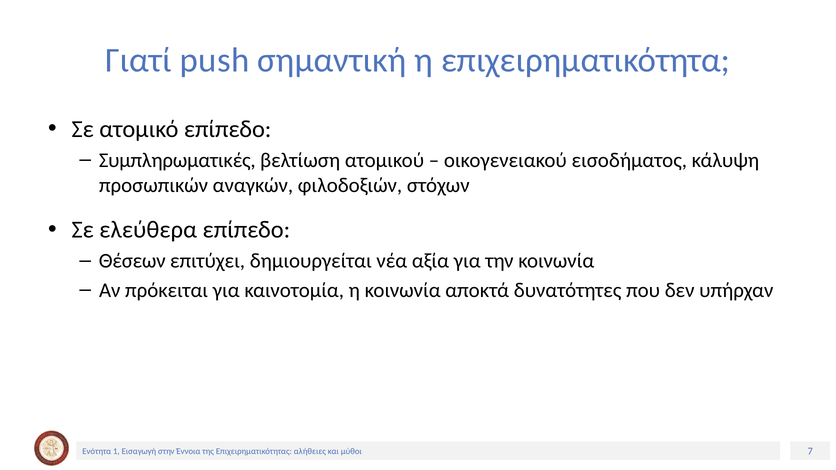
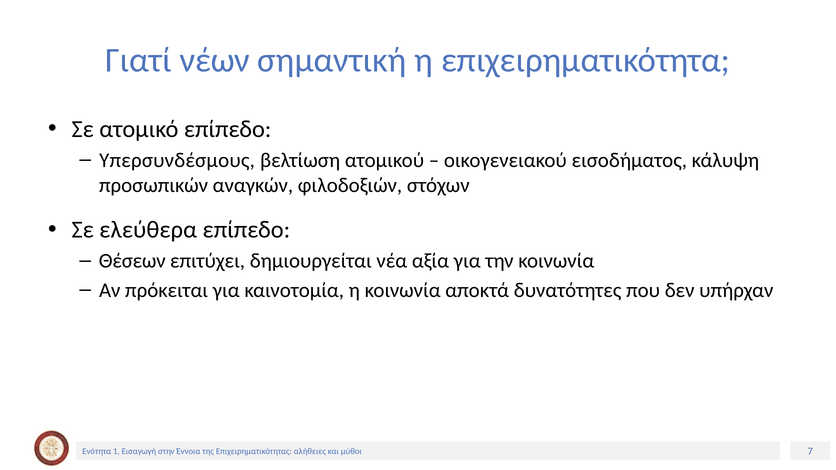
push: push -> νέων
Συμπληρωματικές: Συμπληρωματικές -> Υπερσυνδέσμους
